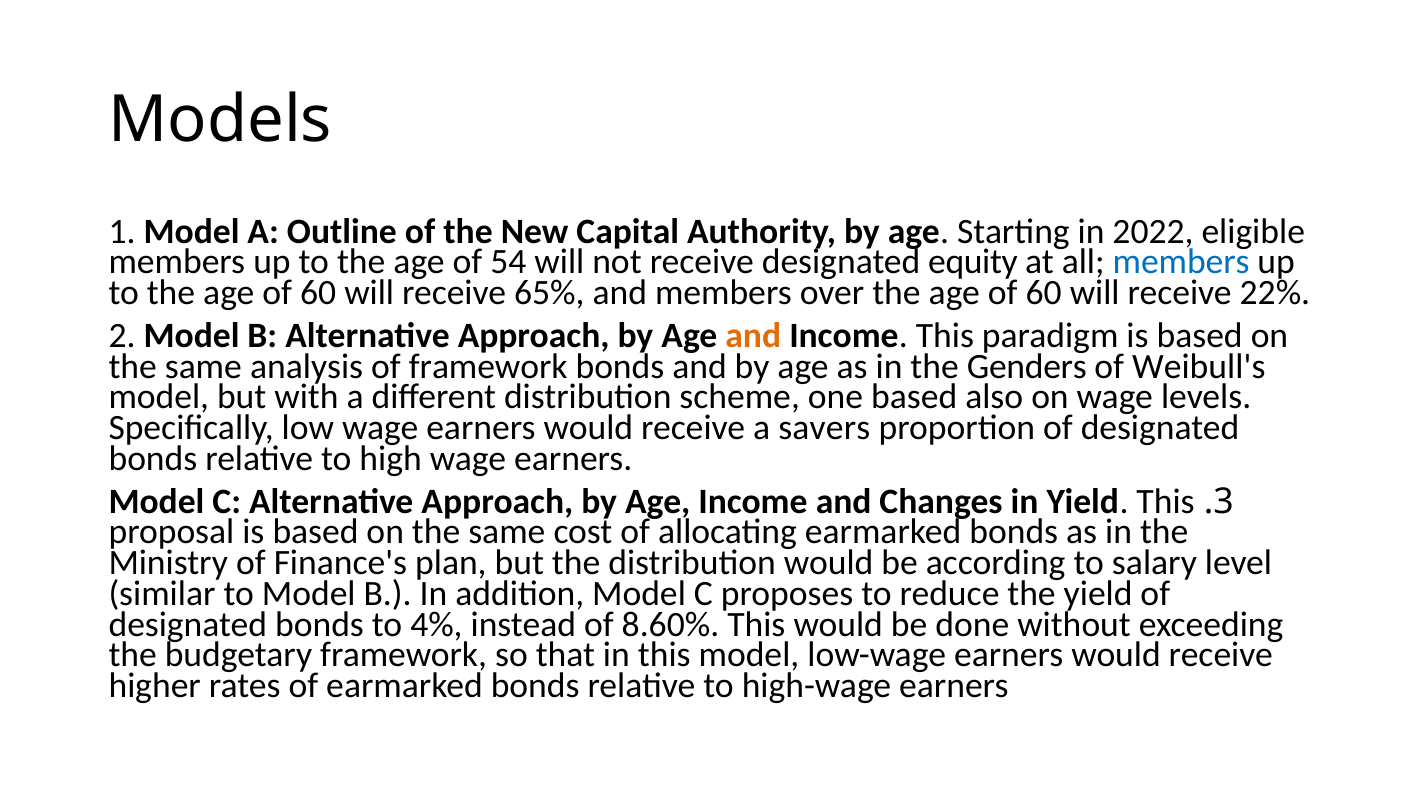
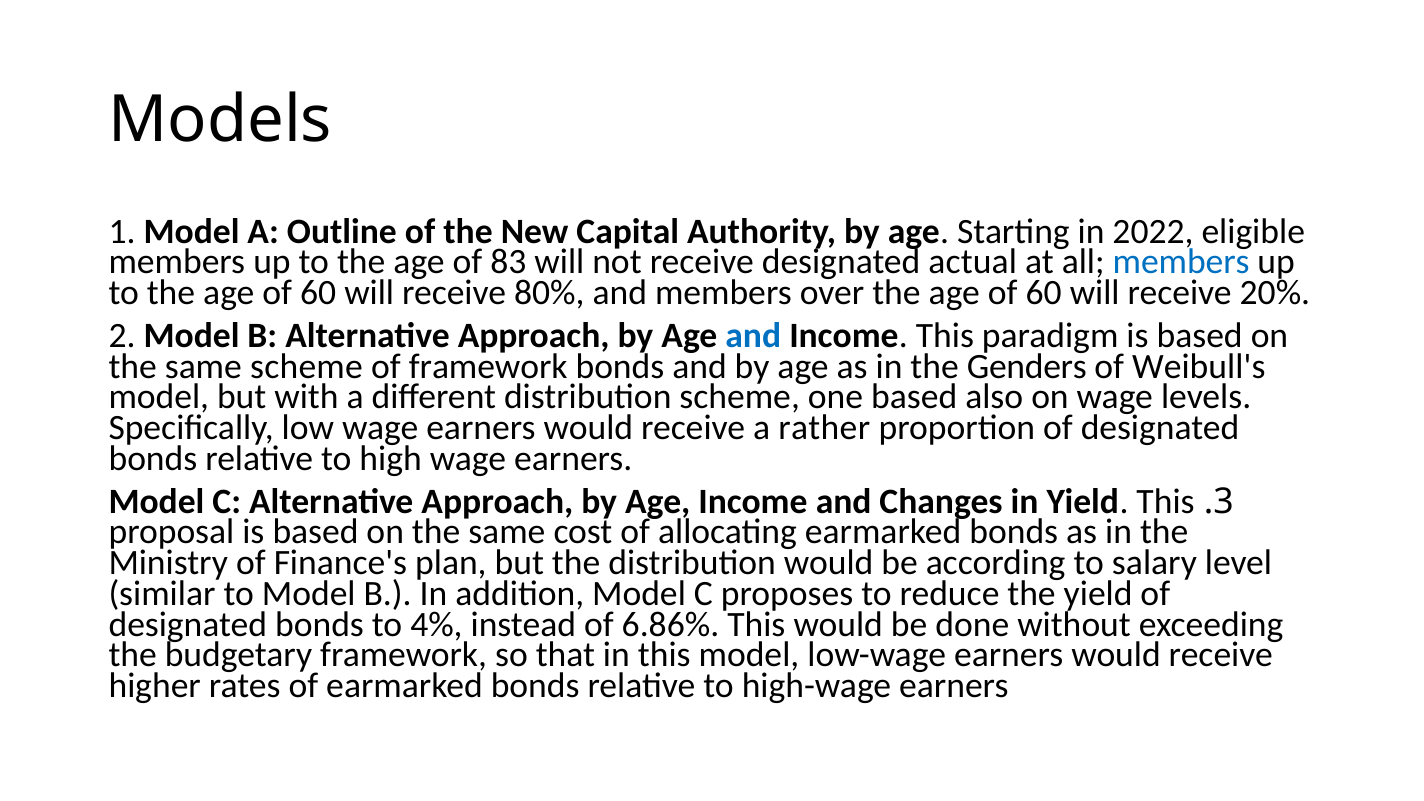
54: 54 -> 83
equity: equity -> actual
65%: 65% -> 80%
22%: 22% -> 20%
and at (753, 336) colour: orange -> blue
same analysis: analysis -> scheme
savers: savers -> rather
8.60%: 8.60% -> 6.86%
